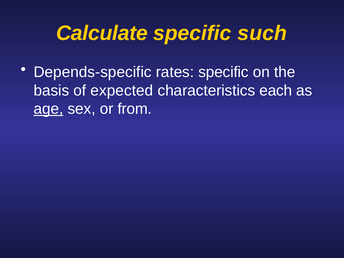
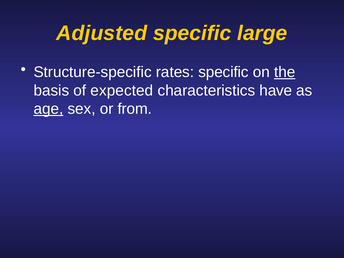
Calculate: Calculate -> Adjusted
such: such -> large
Depends-specific: Depends-specific -> Structure-specific
the underline: none -> present
each: each -> have
